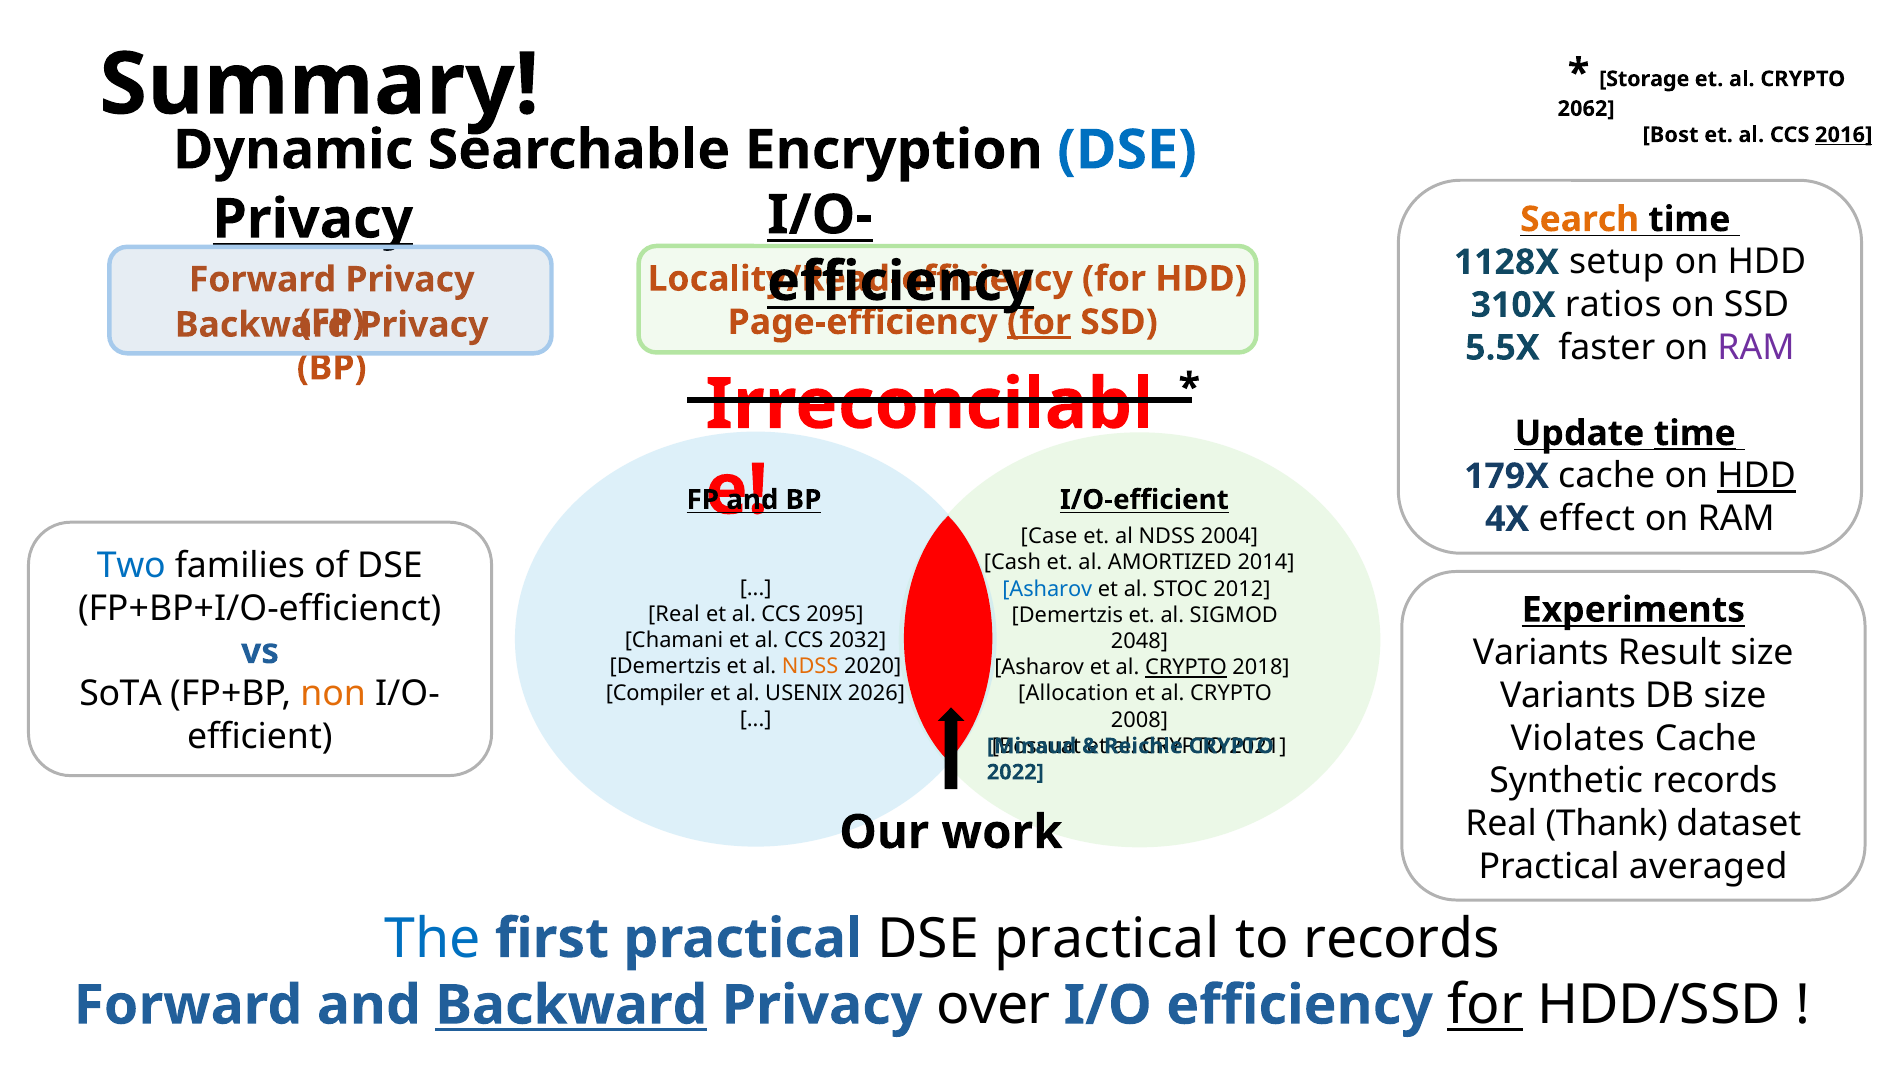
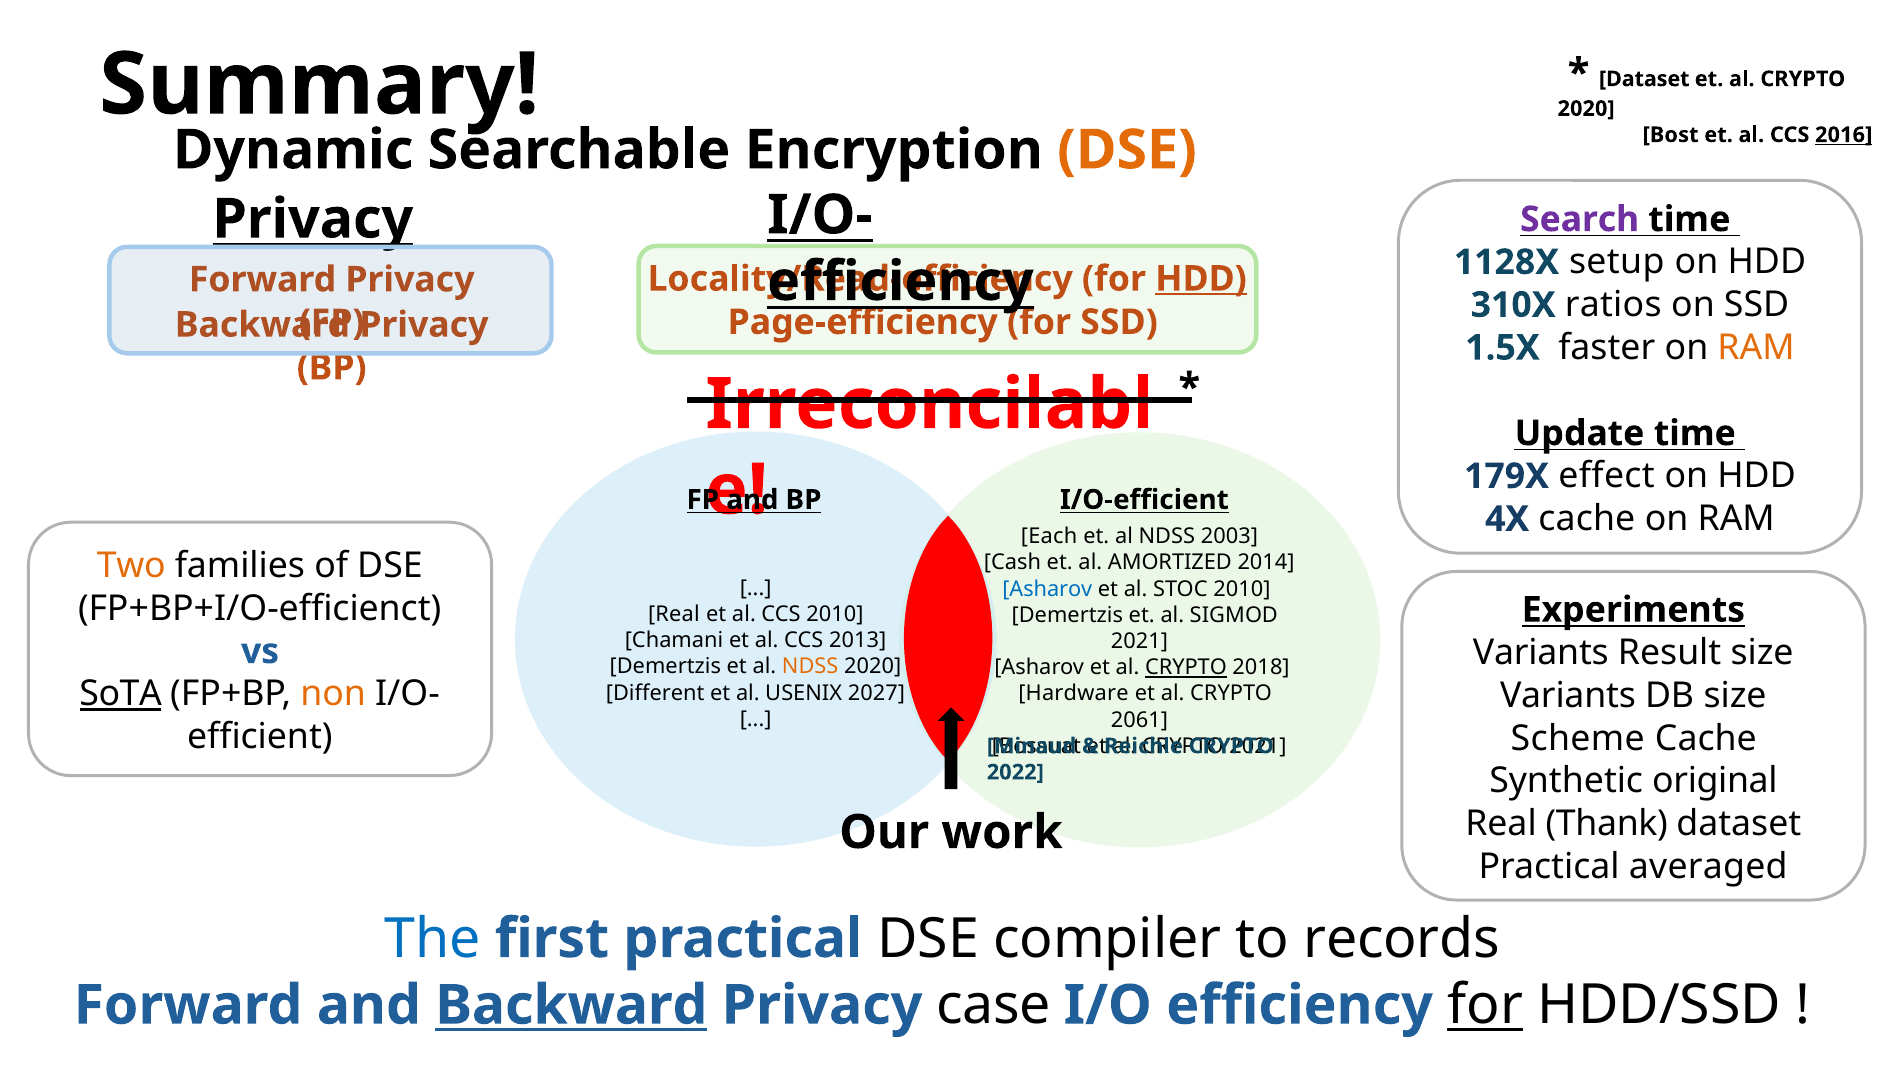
Storage at (1644, 79): Storage -> Dataset
2062 at (1586, 109): 2062 -> 2020
DSE at (1127, 150) colour: blue -> orange
Search colour: orange -> purple
HDD at (1201, 279) underline: none -> present
for at (1039, 322) underline: present -> none
5.5X: 5.5X -> 1.5X
RAM at (1756, 348) colour: purple -> orange
time at (1695, 433) underline: present -> none
179X cache: cache -> effect
HDD at (1757, 476) underline: present -> none
4X effect: effect -> cache
Case: Case -> Each
2004: 2004 -> 2003
Two colour: blue -> orange
STOC 2012: 2012 -> 2010
CCS 2095: 2095 -> 2010
2032: 2032 -> 2013
2048 at (1139, 641): 2048 -> 2021
SoTA underline: none -> present
Compiler: Compiler -> Different
2026: 2026 -> 2027
Allocation: Allocation -> Hardware
2008: 2008 -> 2061
Violates: Violates -> Scheme
Synthetic records: records -> original
DSE practical: practical -> compiler
over: over -> case
